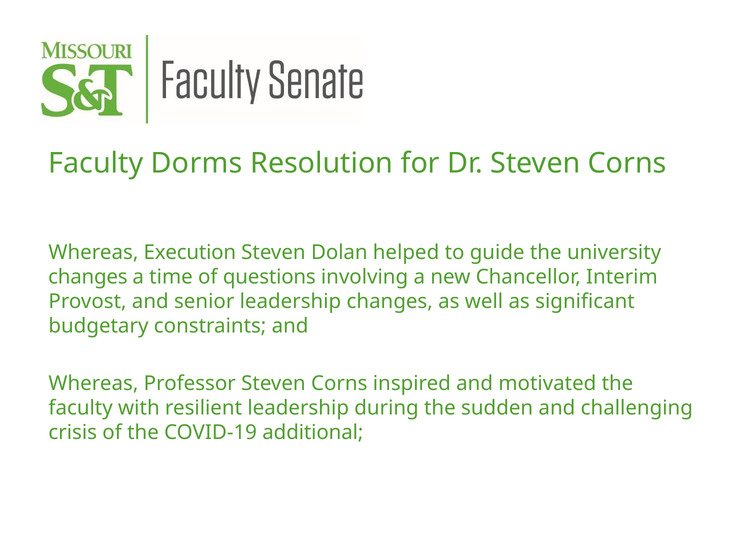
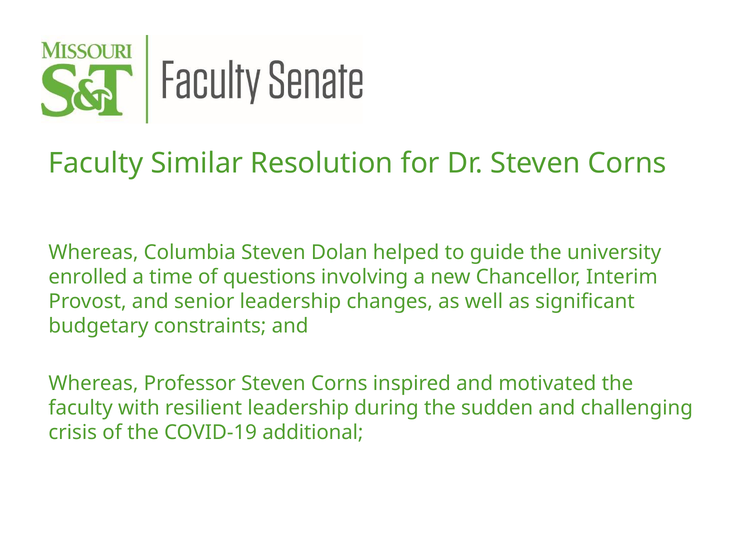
Dorms: Dorms -> Similar
Execution: Execution -> Columbia
changes at (88, 277): changes -> enrolled
